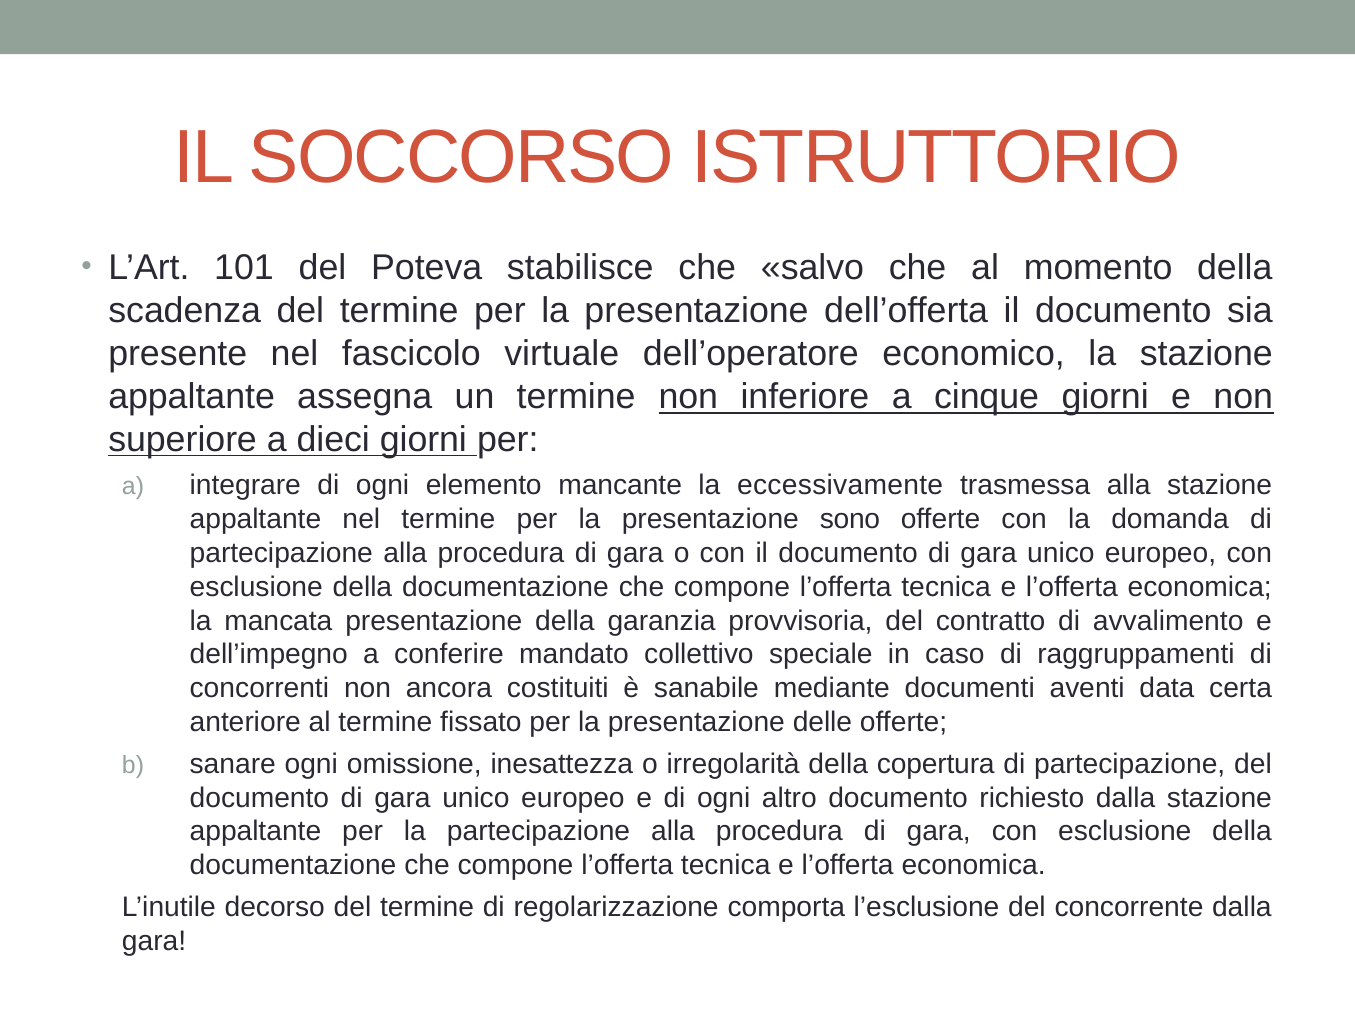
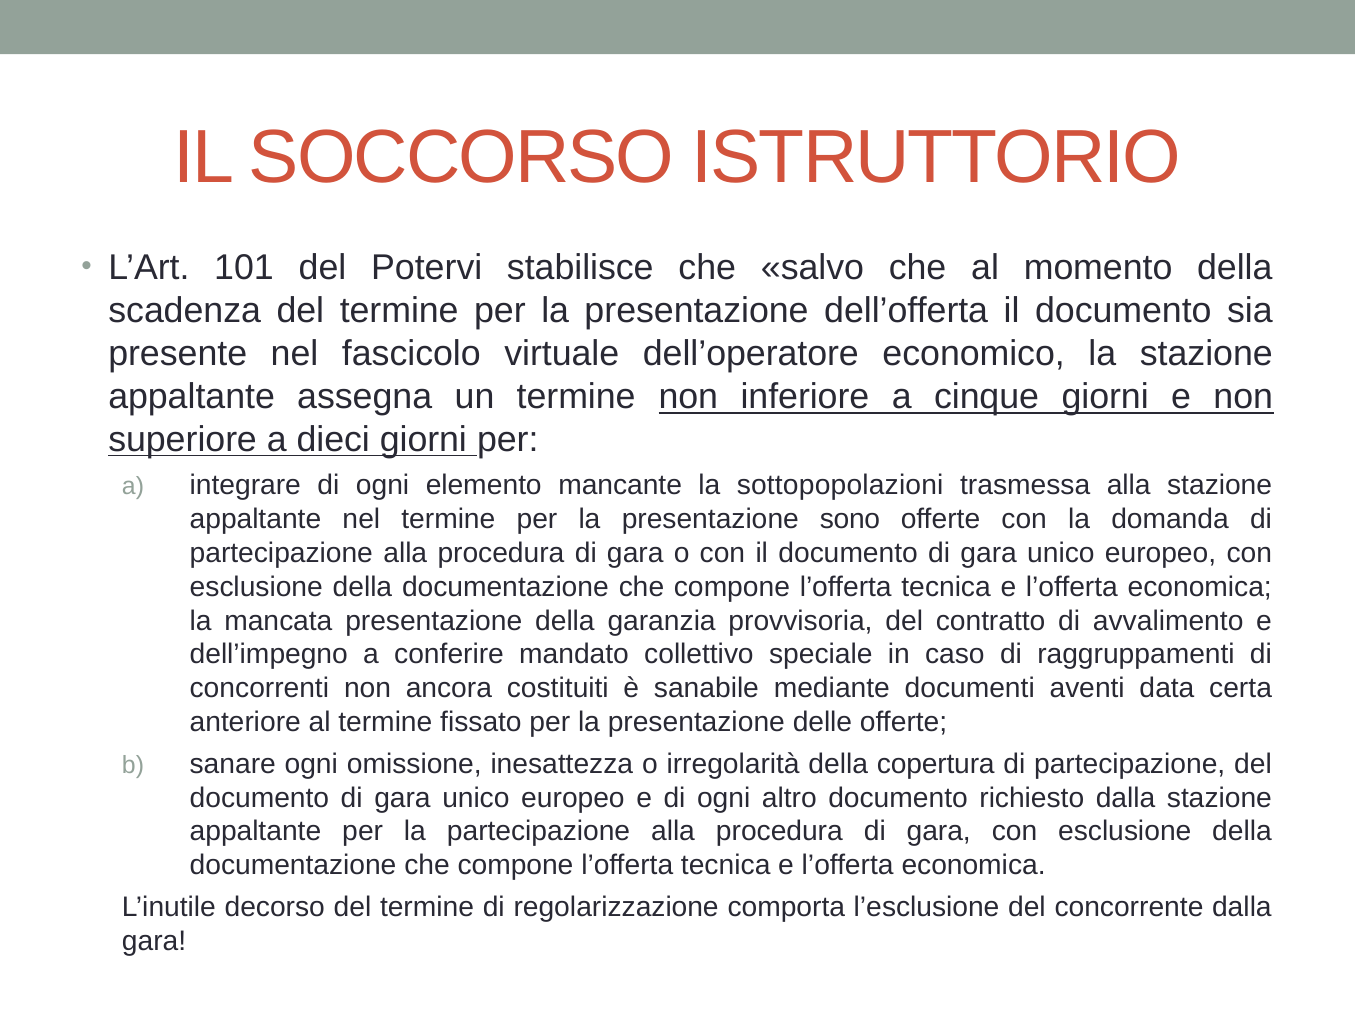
Poteva: Poteva -> Potervi
eccessivamente: eccessivamente -> sottopopolazioni
